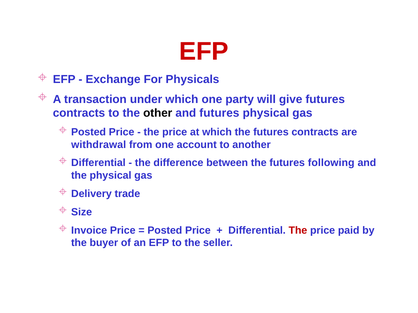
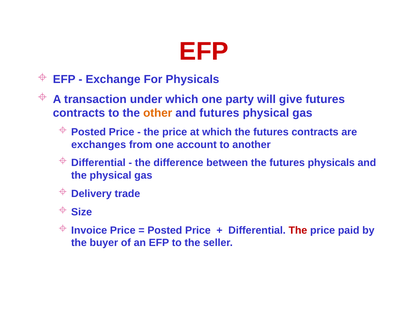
other colour: black -> orange
withdrawal: withdrawal -> exchanges
futures following: following -> physicals
